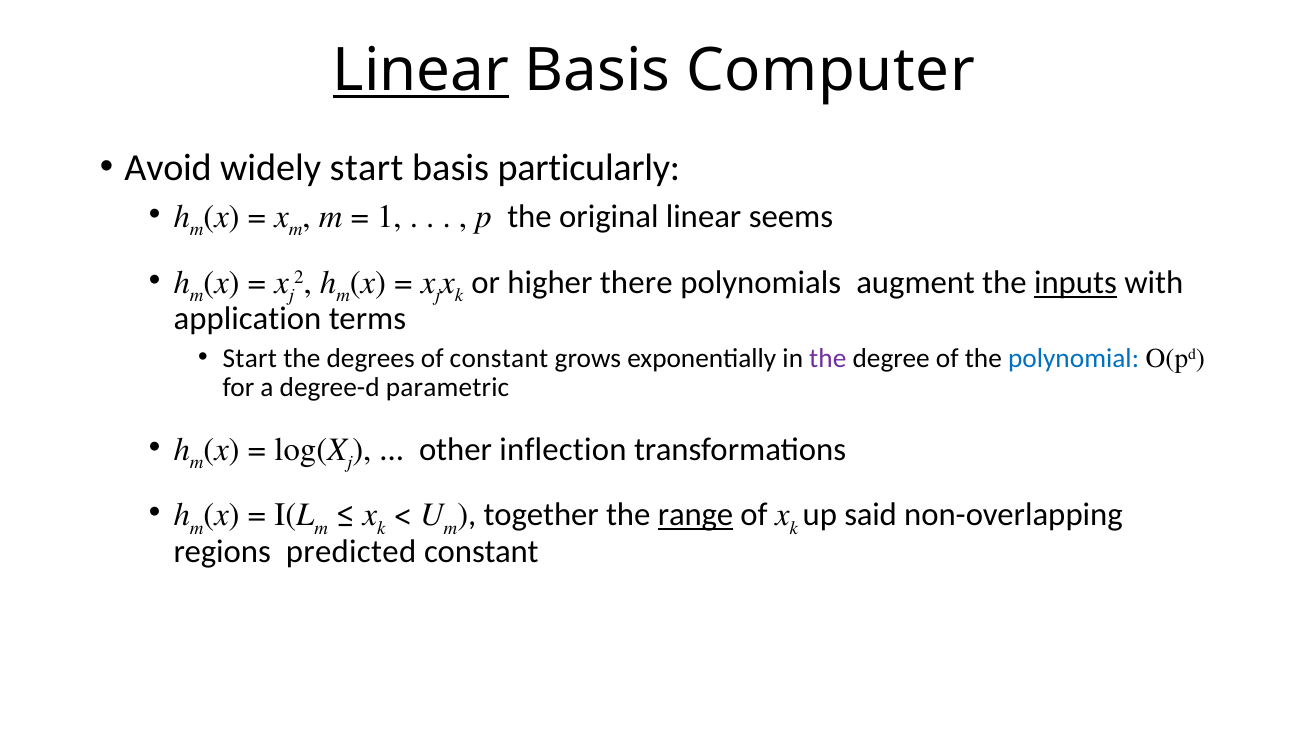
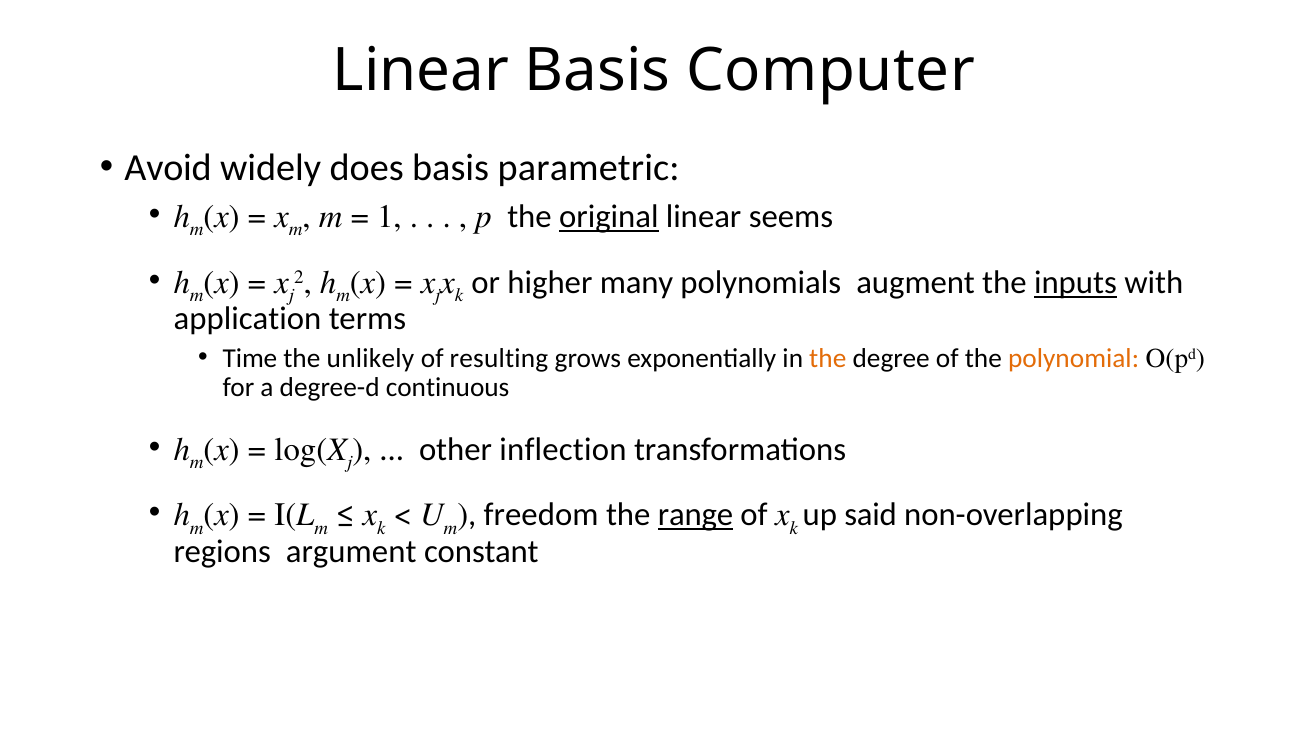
Linear at (421, 71) underline: present -> none
widely start: start -> does
particularly: particularly -> parametric
original underline: none -> present
there: there -> many
Start at (250, 358): Start -> Time
degrees: degrees -> unlikely
of constant: constant -> resulting
the at (828, 358) colour: purple -> orange
polynomial colour: blue -> orange
parametric: parametric -> continuous
together: together -> freedom
predicted: predicted -> argument
